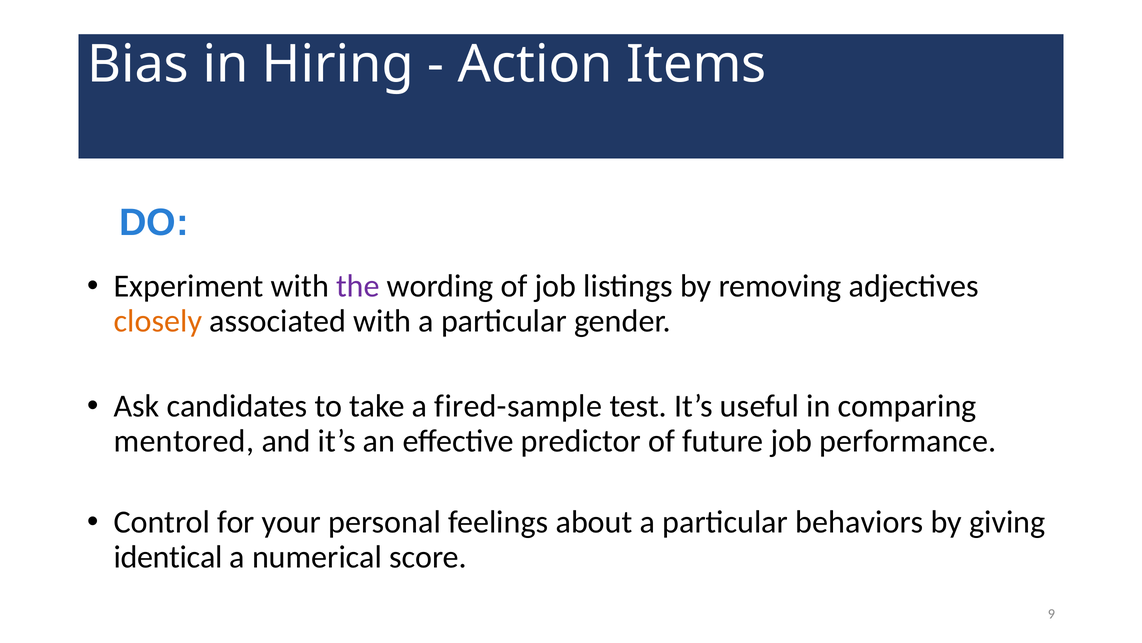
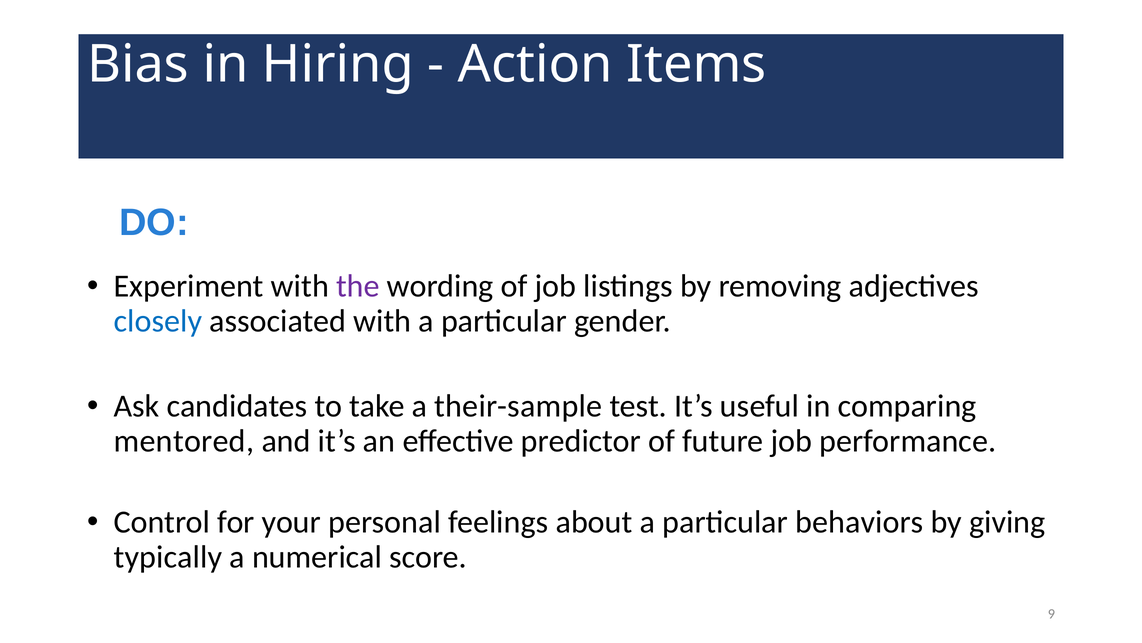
closely colour: orange -> blue
fired-sample: fired-sample -> their-sample
identical: identical -> typically
